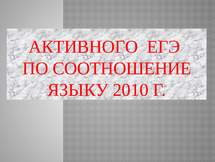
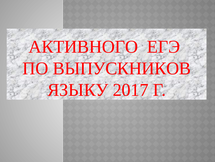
СООТНОШЕНИЕ: СООТНОШЕНИЕ -> ВЫПУСКНИКОВ
2010: 2010 -> 2017
